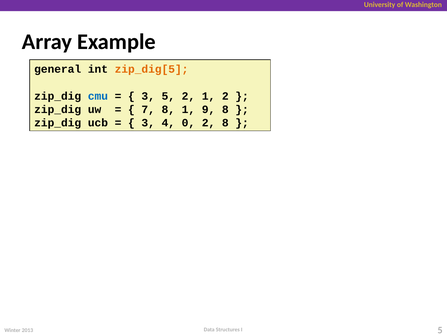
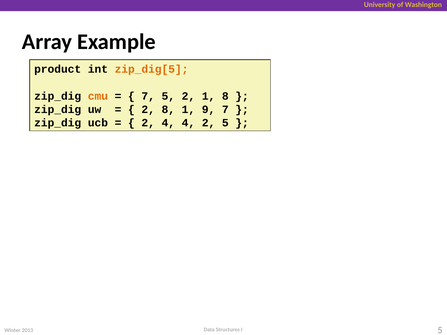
general: general -> product
cmu colour: blue -> orange
3 at (148, 96): 3 -> 7
1 2: 2 -> 8
7 at (148, 109): 7 -> 2
9 8: 8 -> 7
3 at (148, 123): 3 -> 2
4 0: 0 -> 4
2 8: 8 -> 5
